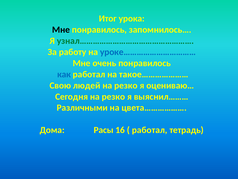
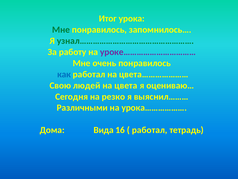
Мне at (61, 30) colour: black -> green
уроке…………………………… colour: blue -> purple
такое…………………: такое………………… -> цвета…………………
резко at (126, 85): резко -> цвета
цвета………………: цвета……………… -> урока………………
Расы: Расы -> Вида
